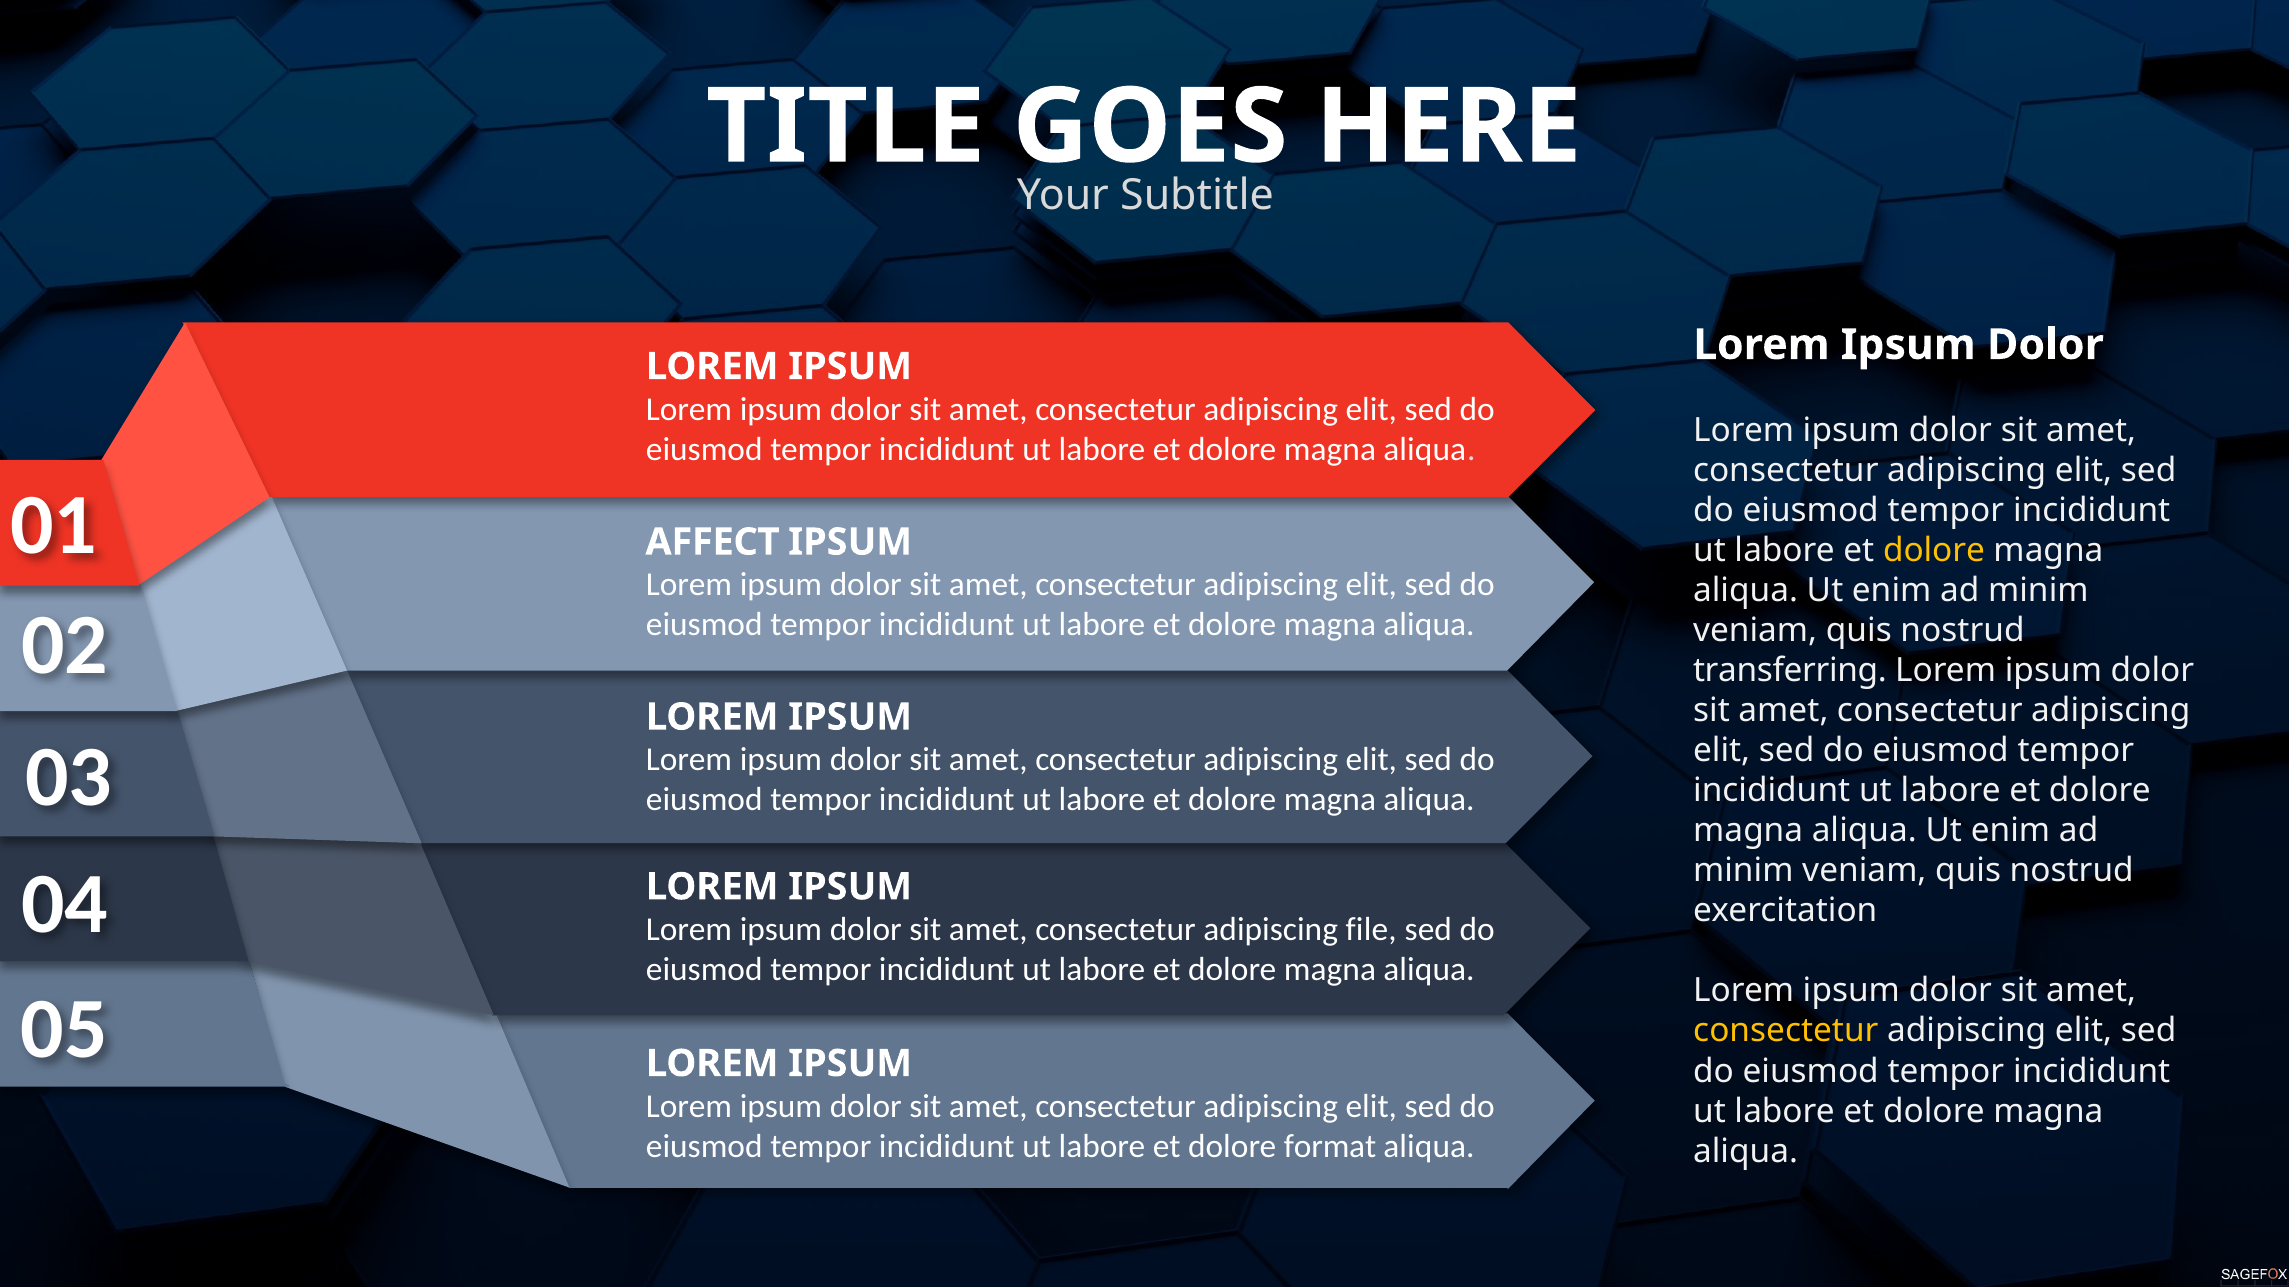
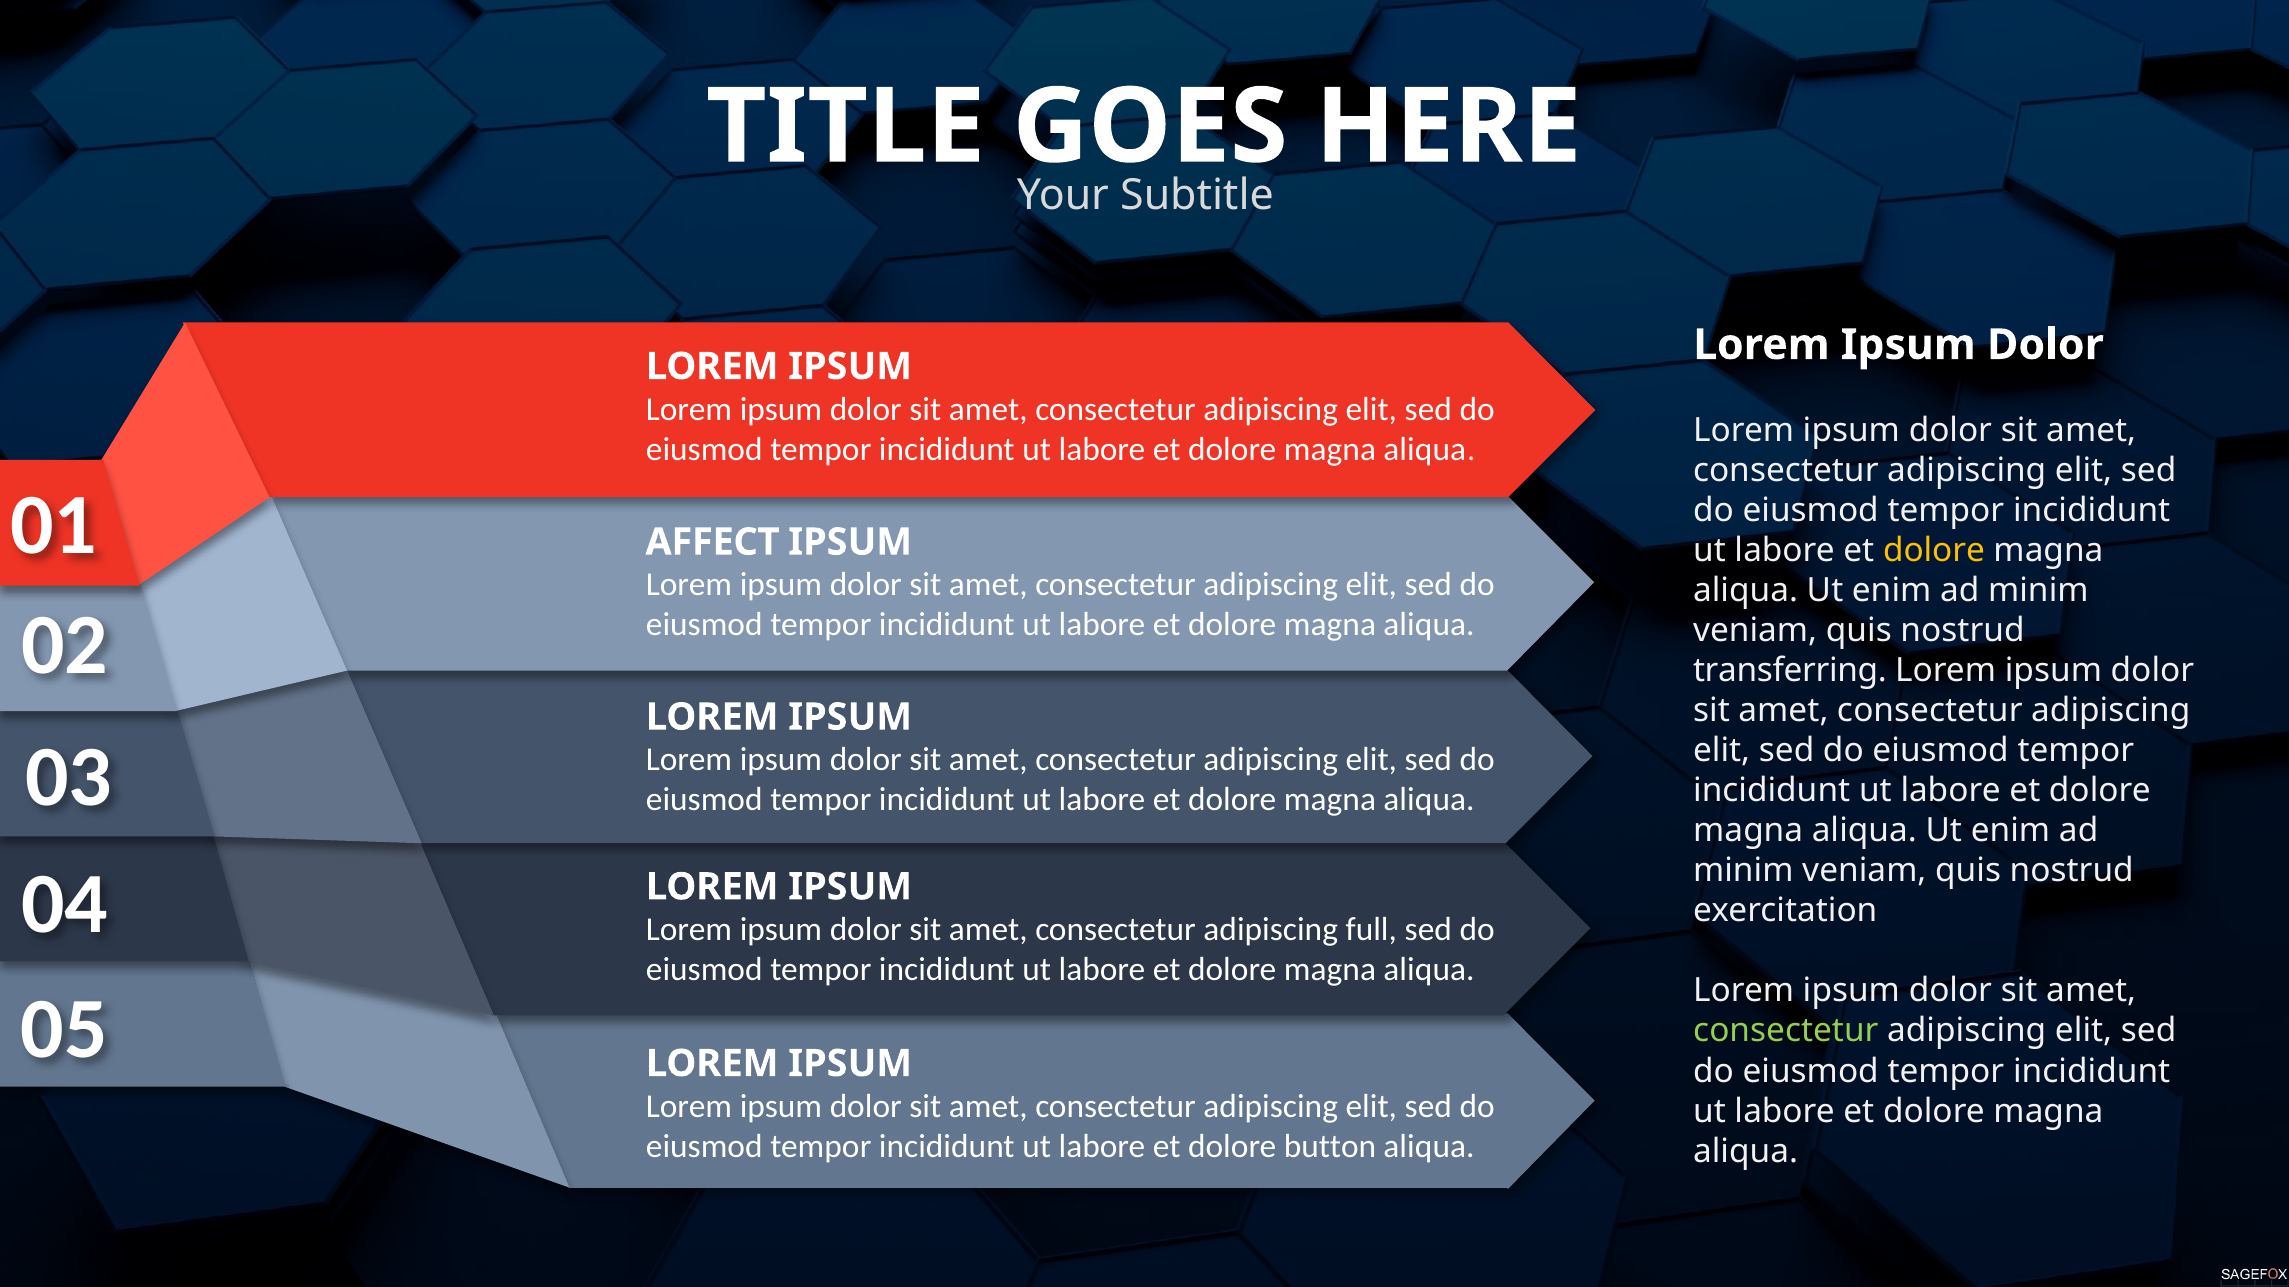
file: file -> full
consectetur at (1786, 1031) colour: yellow -> light green
format: format -> button
